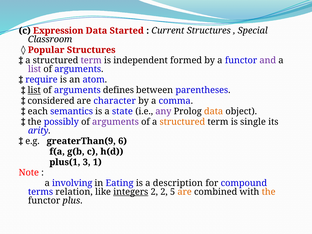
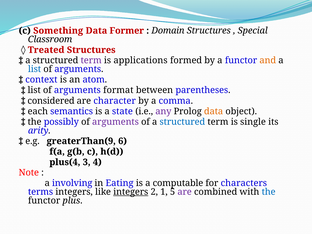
Expression: Expression -> Something
Started: Started -> Former
Current: Current -> Domain
Popular: Popular -> Treated
independent: independent -> applications
and colour: purple -> orange
list at (35, 69) colour: purple -> blue
require: require -> context
list at (34, 90) underline: present -> none
defines: defines -> format
structured at (182, 122) colour: orange -> blue
plus(1: plus(1 -> plus(4
1: 1 -> 4
description: description -> computable
compound: compound -> characters
terms relation: relation -> integers
2 2: 2 -> 1
are at (185, 192) colour: orange -> purple
the at (269, 192) colour: orange -> blue
